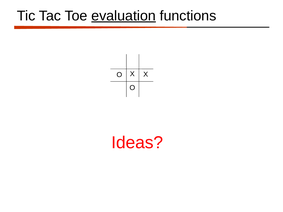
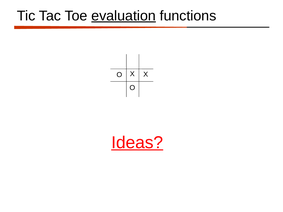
Ideas underline: none -> present
